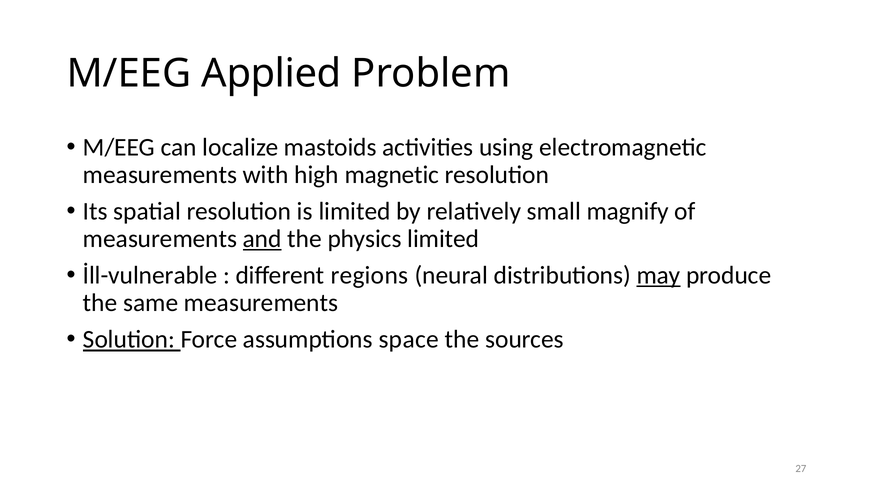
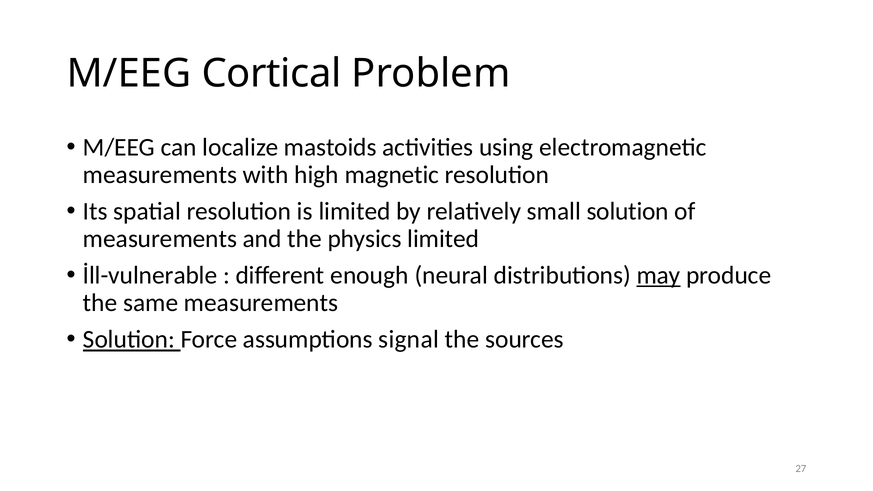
Applied: Applied -> Cortical
small magnify: magnify -> solution
and underline: present -> none
regions: regions -> enough
space: space -> signal
